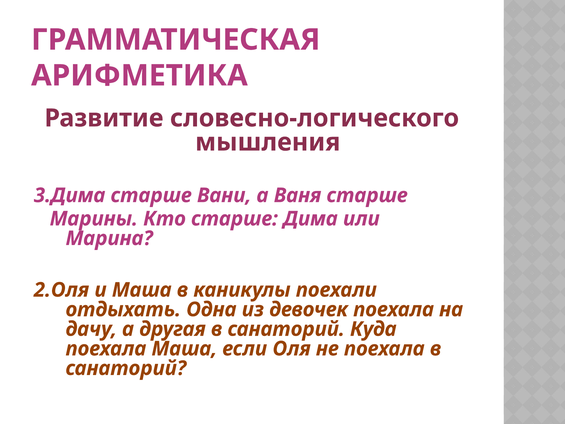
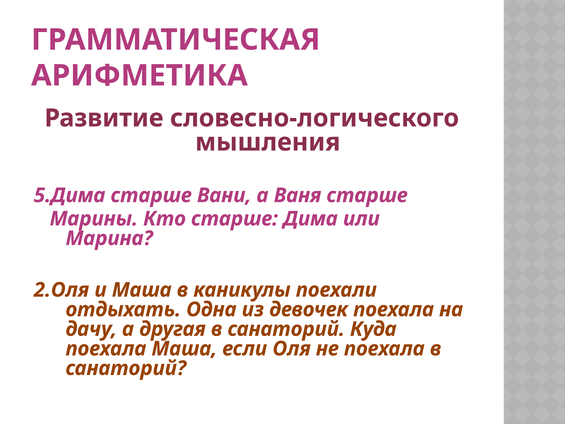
3.Дима: 3.Дима -> 5.Дима
